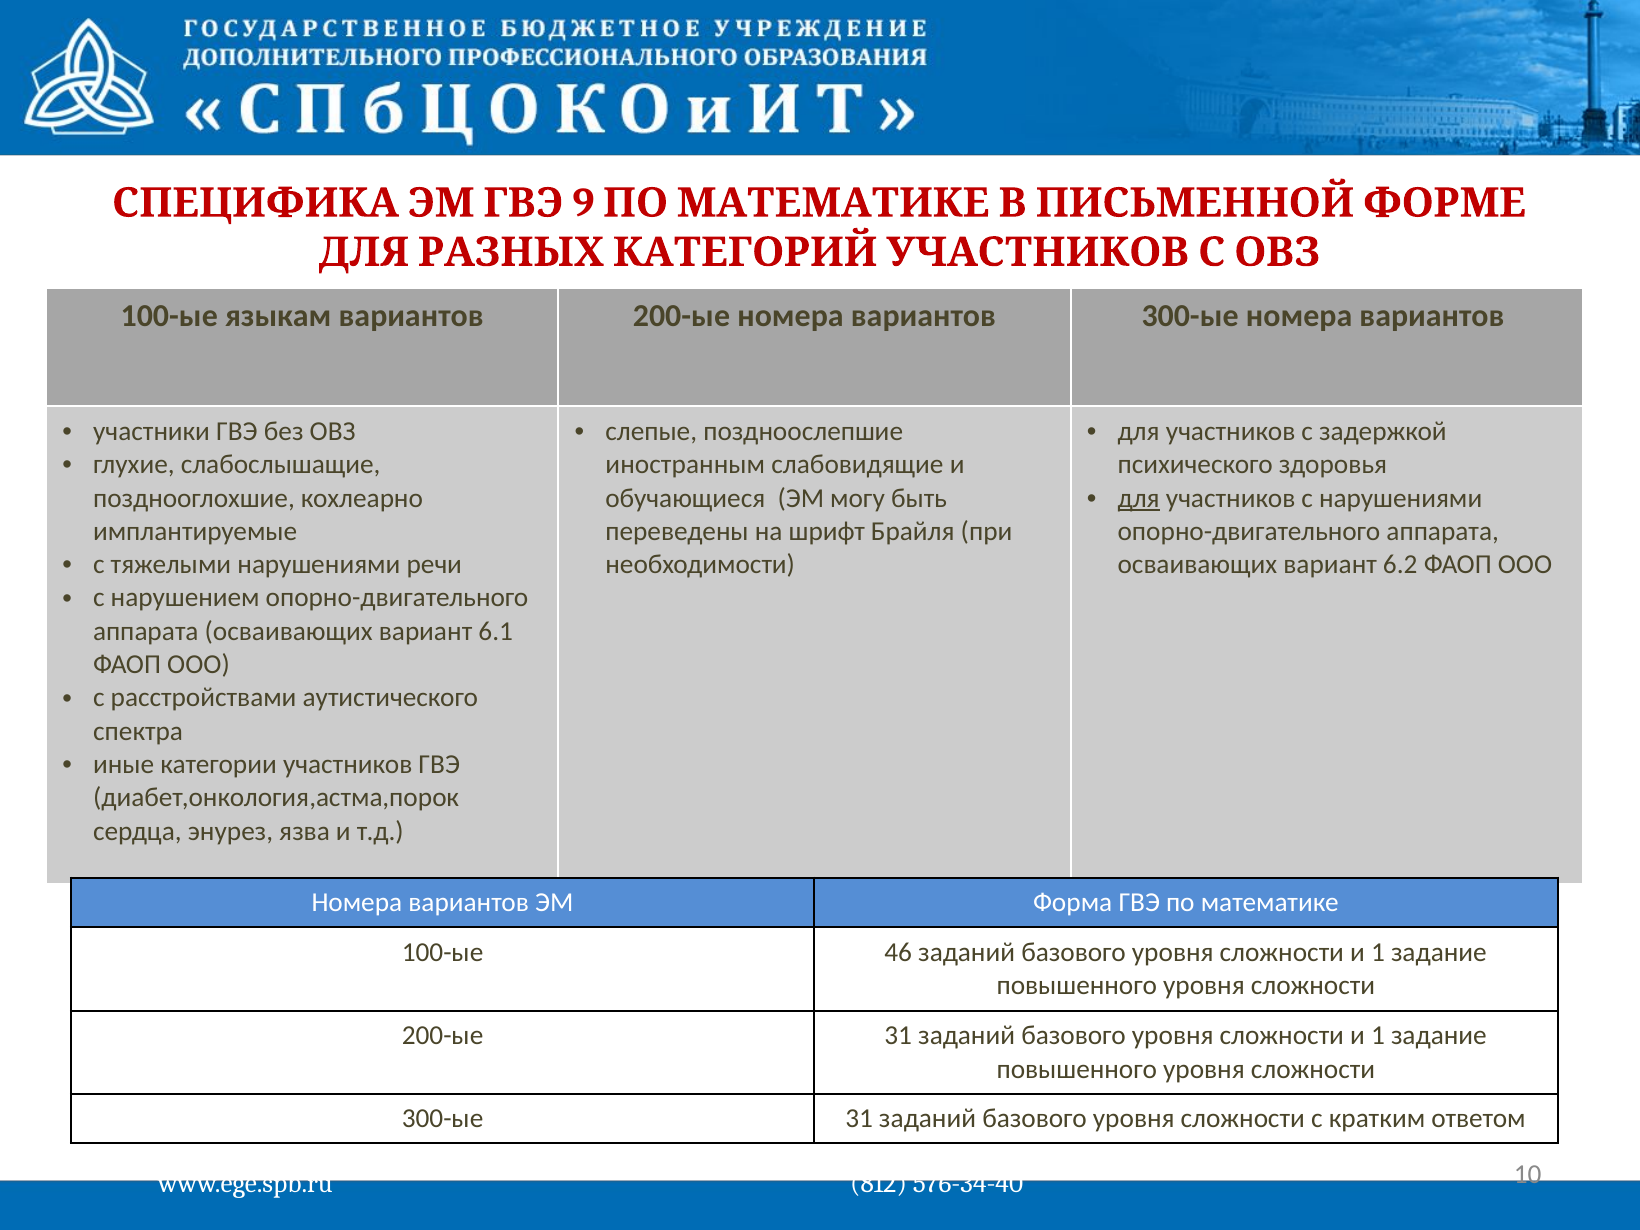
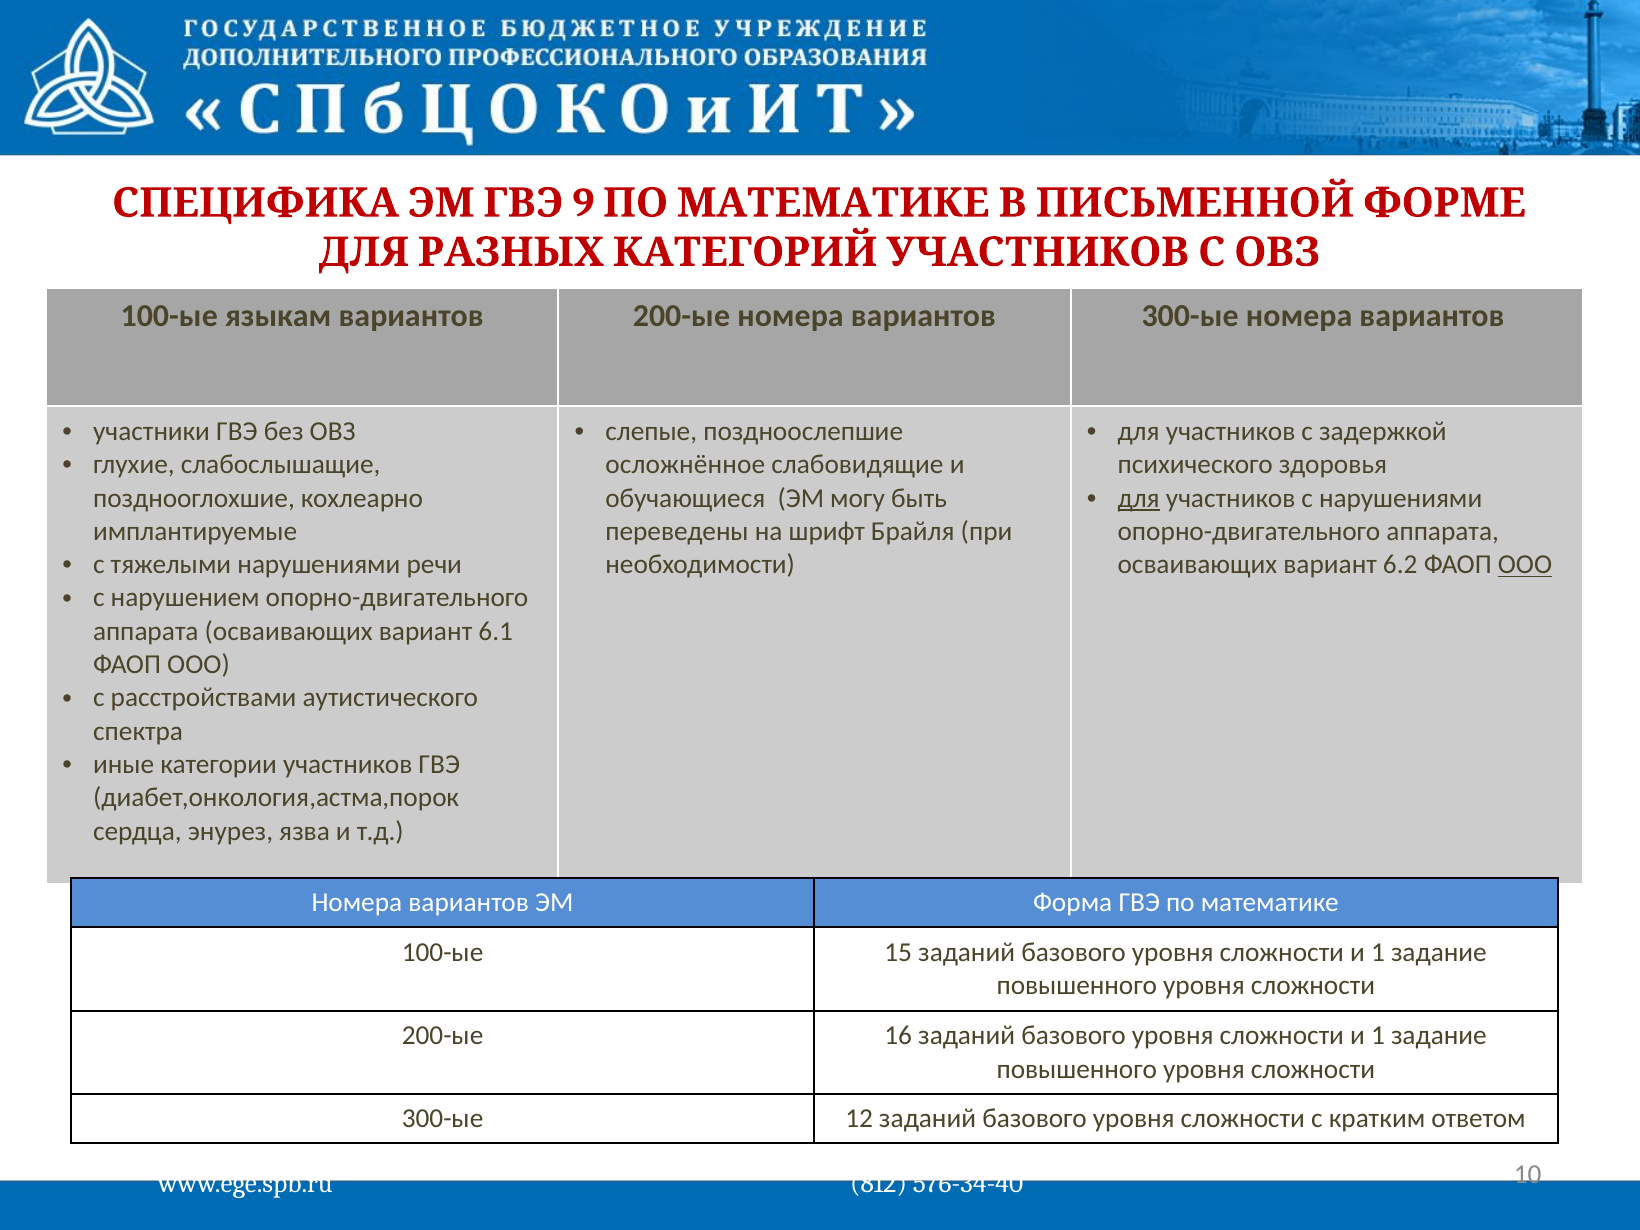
иностранным: иностранным -> осложнённое
ООО at (1525, 565) underline: none -> present
46: 46 -> 15
200-ые 31: 31 -> 16
300-ые 31: 31 -> 12
